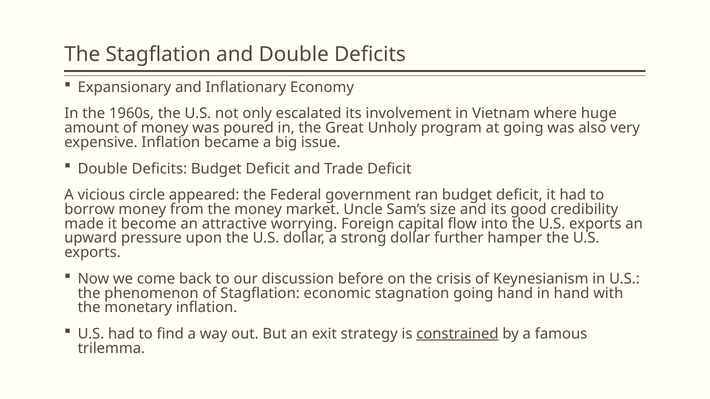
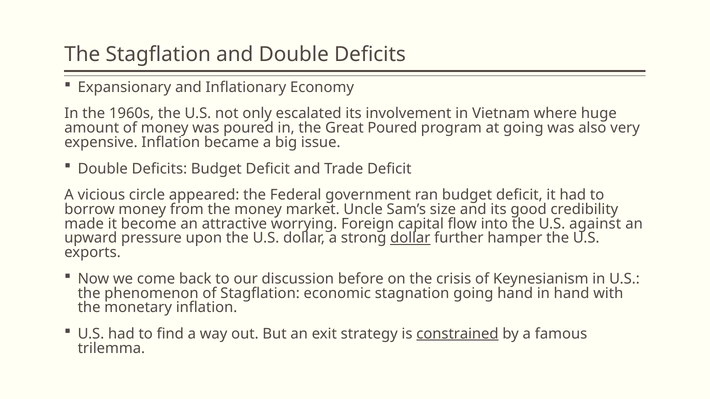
Great Unholy: Unholy -> Poured
into the U.S exports: exports -> against
dollar at (410, 238) underline: none -> present
